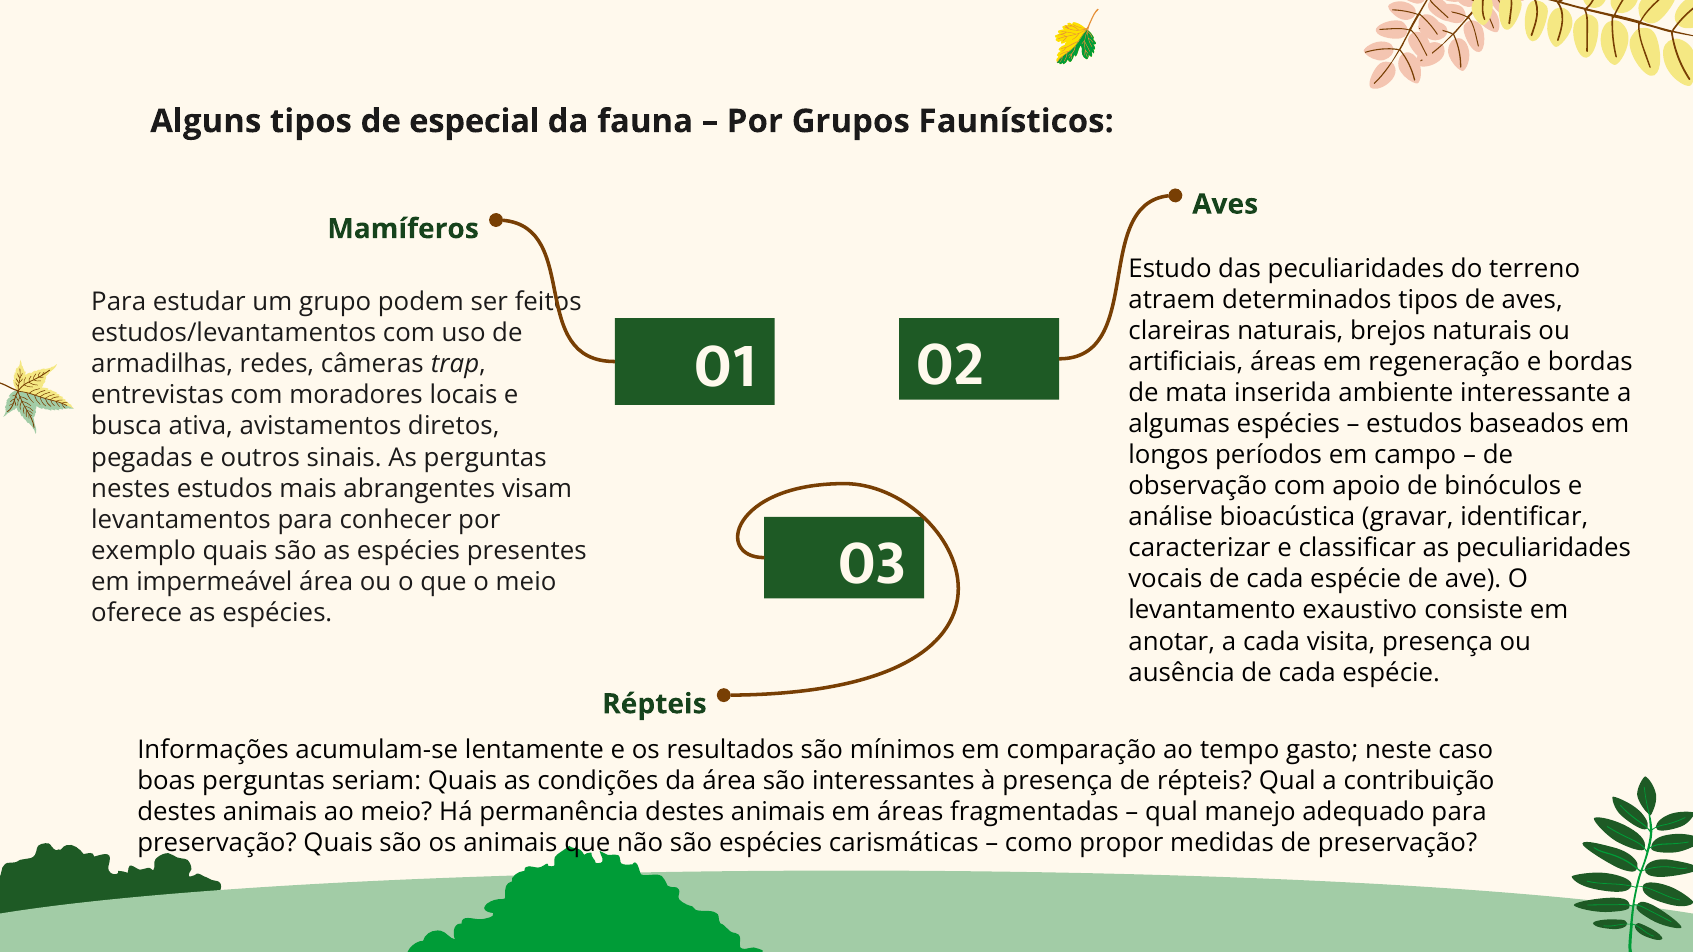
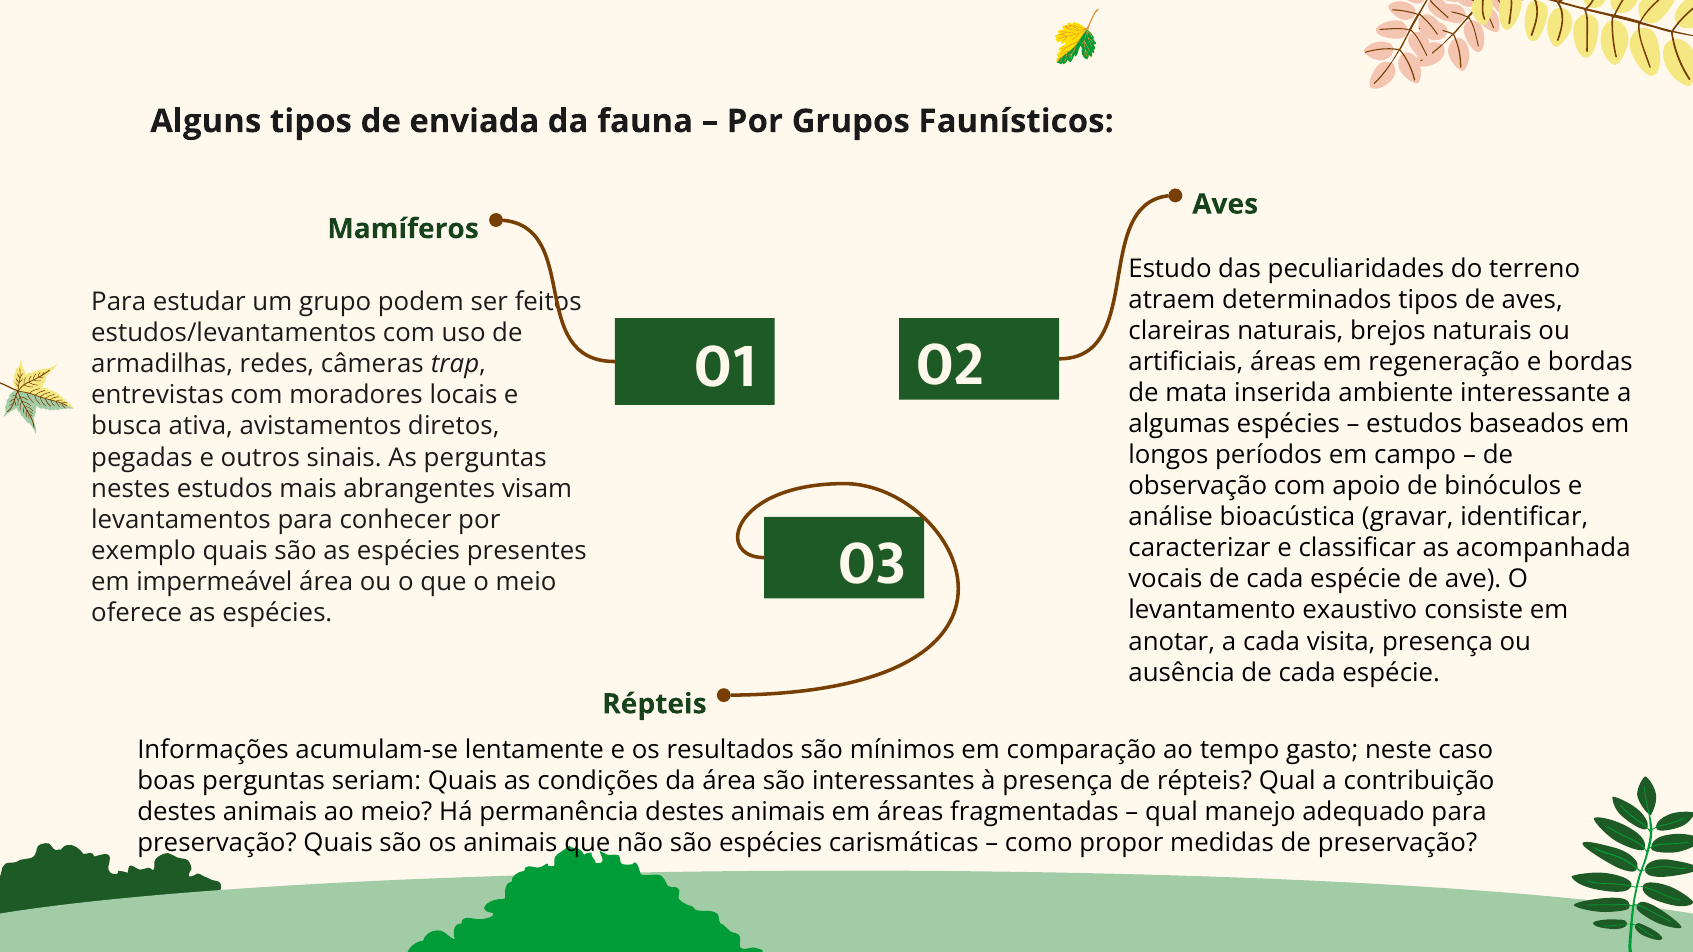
especial: especial -> enviada
as peculiaridades: peculiaridades -> acompanhada
